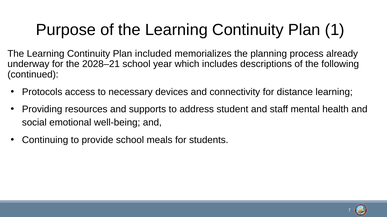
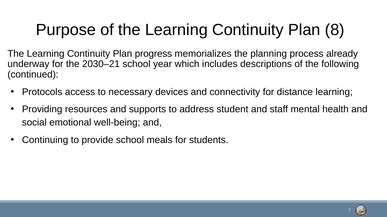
1: 1 -> 8
included: included -> progress
2028–21: 2028–21 -> 2030–21
